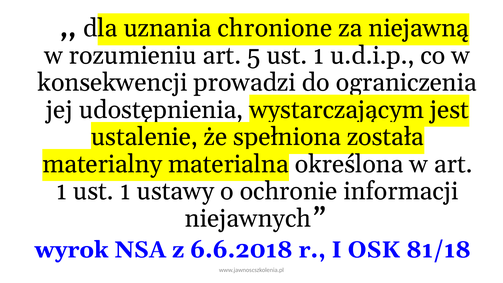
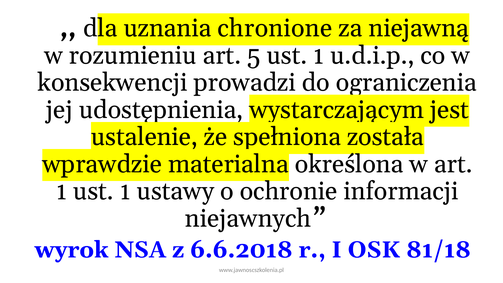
materialny: materialny -> wprawdzie
